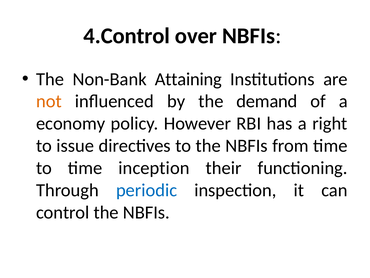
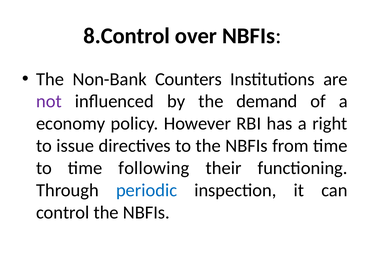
4.Control: 4.Control -> 8.Control
Attaining: Attaining -> Counters
not colour: orange -> purple
inception: inception -> following
